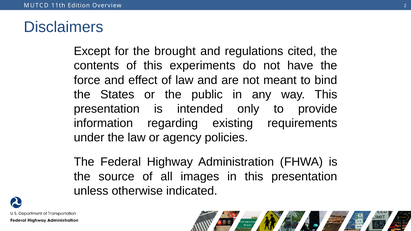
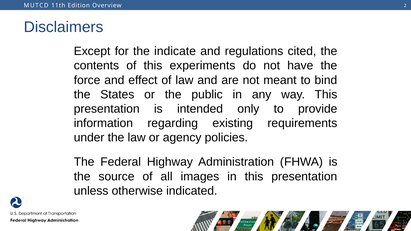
brought: brought -> indicate
